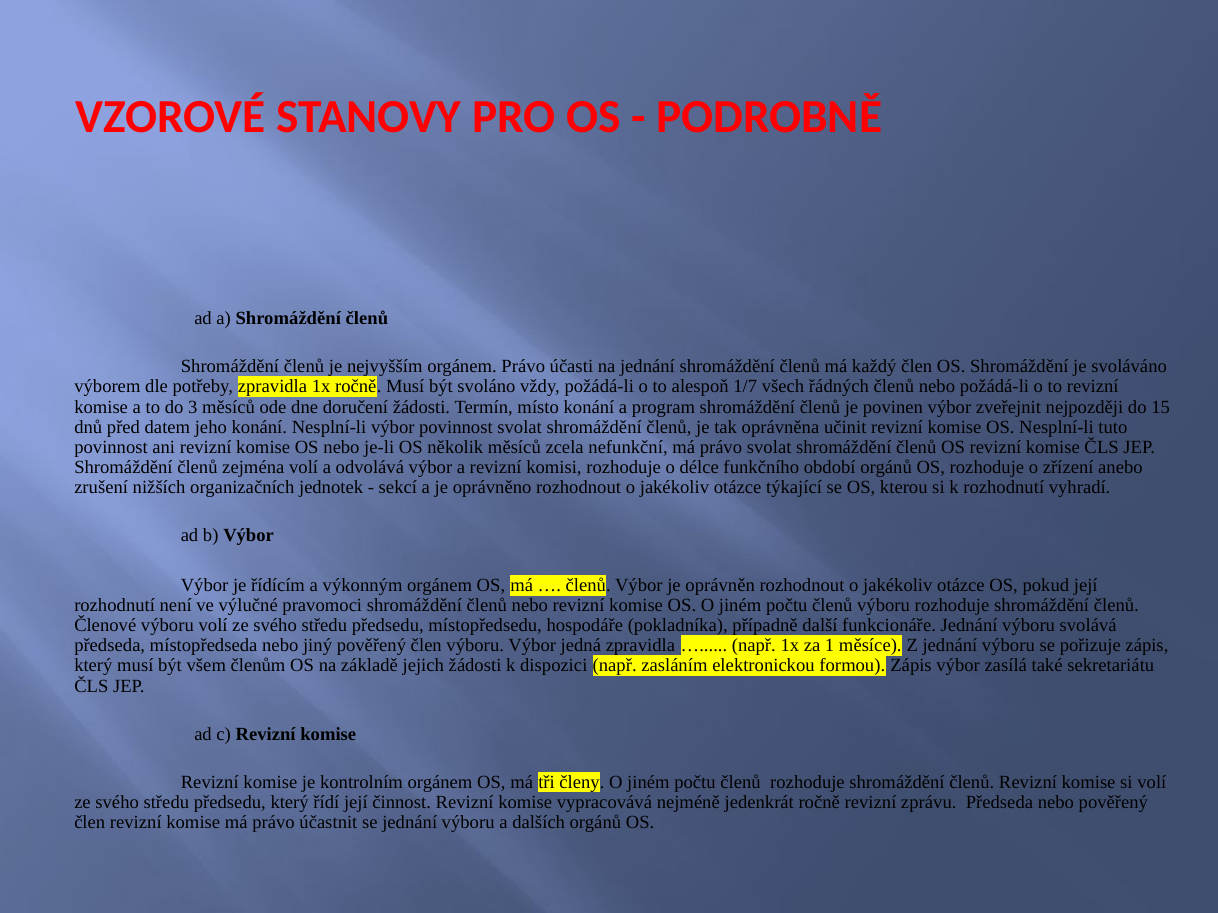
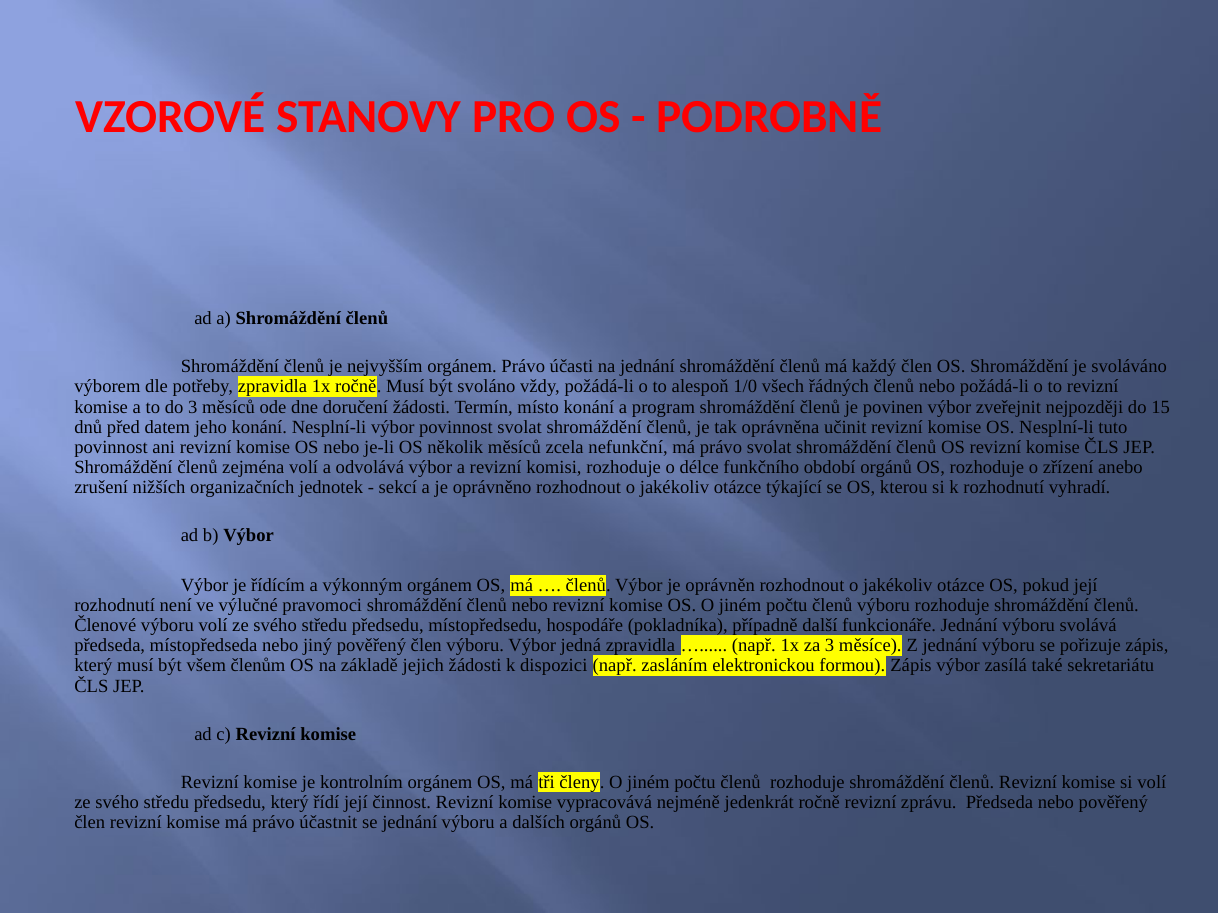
1/7: 1/7 -> 1/0
za 1: 1 -> 3
